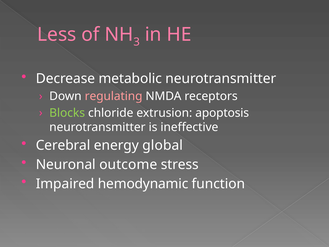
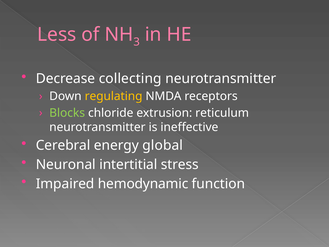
metabolic: metabolic -> collecting
regulating colour: pink -> yellow
apoptosis: apoptosis -> reticulum
outcome: outcome -> intertitial
